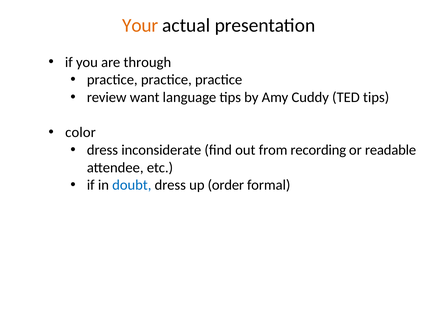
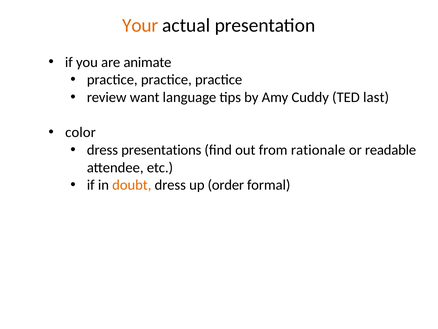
through: through -> animate
TED tips: tips -> last
inconsiderate: inconsiderate -> presentations
recording: recording -> rationale
doubt colour: blue -> orange
